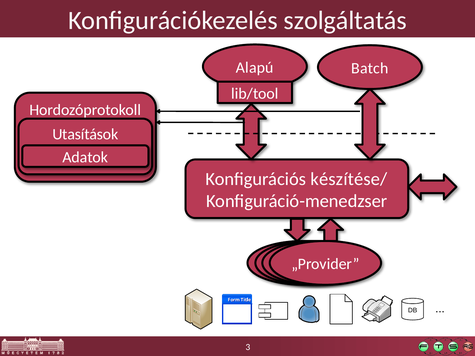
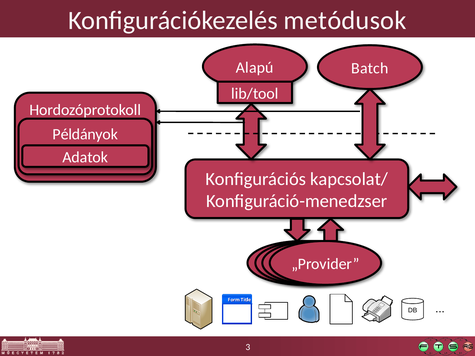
szolgáltatás: szolgáltatás -> metódusok
Utasítások: Utasítások -> Példányok
készítése/: készítése/ -> kapcsolat/
